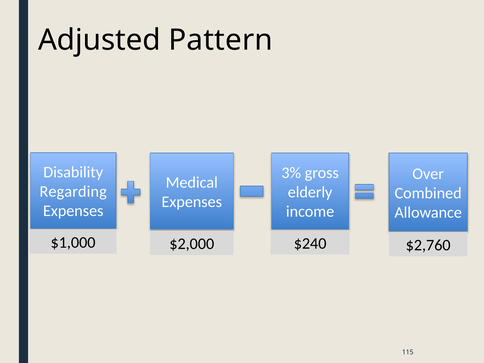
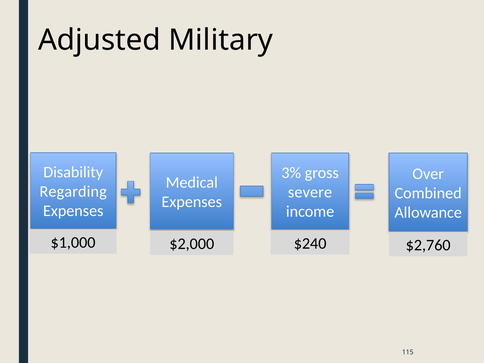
Pattern: Pattern -> Military
elderly: elderly -> severe
